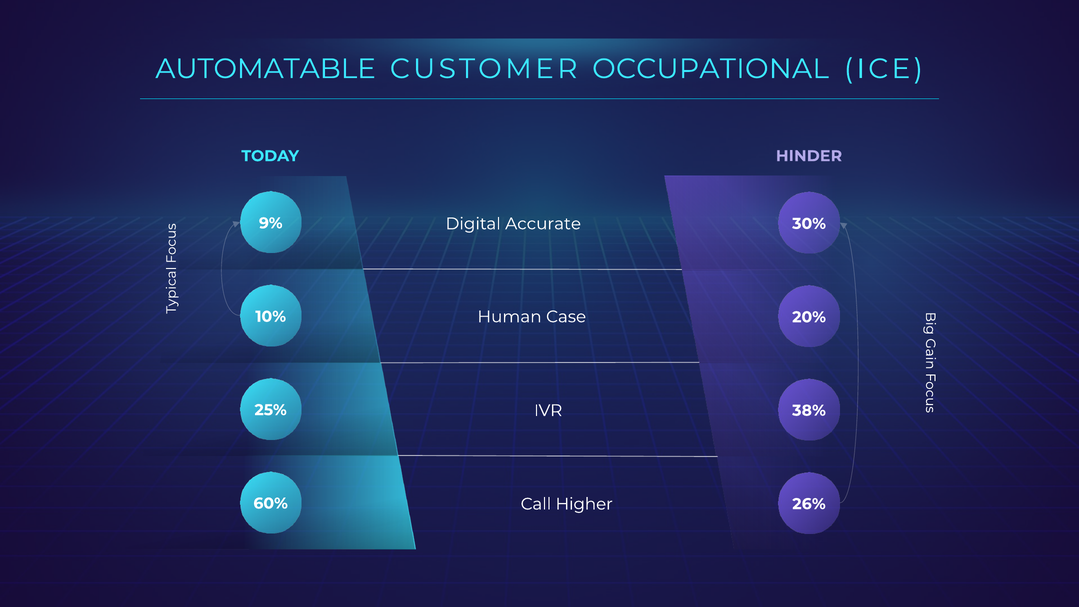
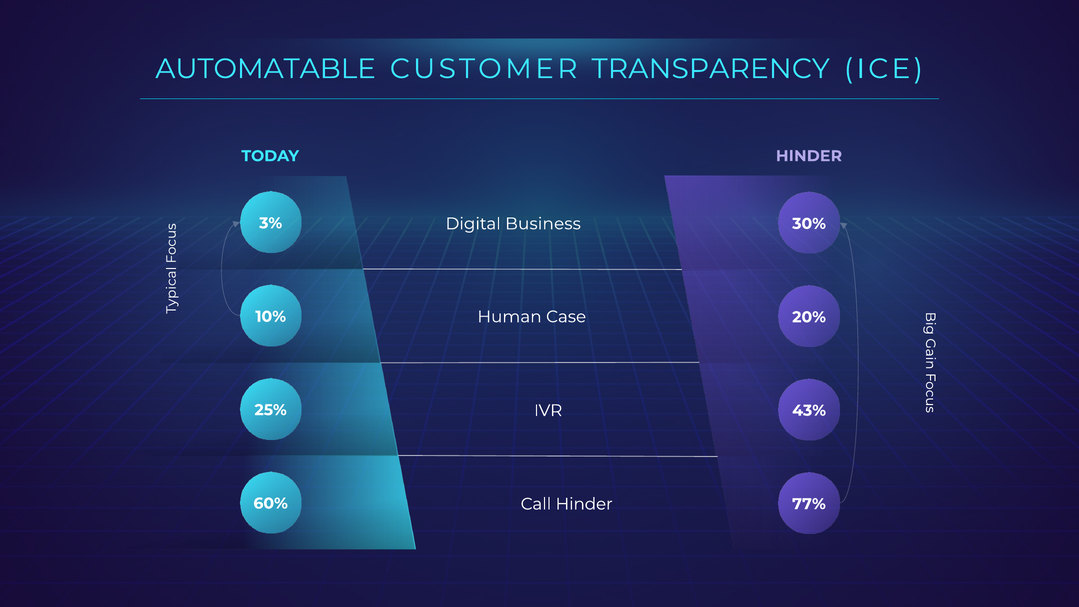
OCCUPATIONAL: OCCUPATIONAL -> TRANSPARENCY
9%: 9% -> 3%
Accurate: Accurate -> Business
38%: 38% -> 43%
Call Higher: Higher -> Hinder
26%: 26% -> 77%
